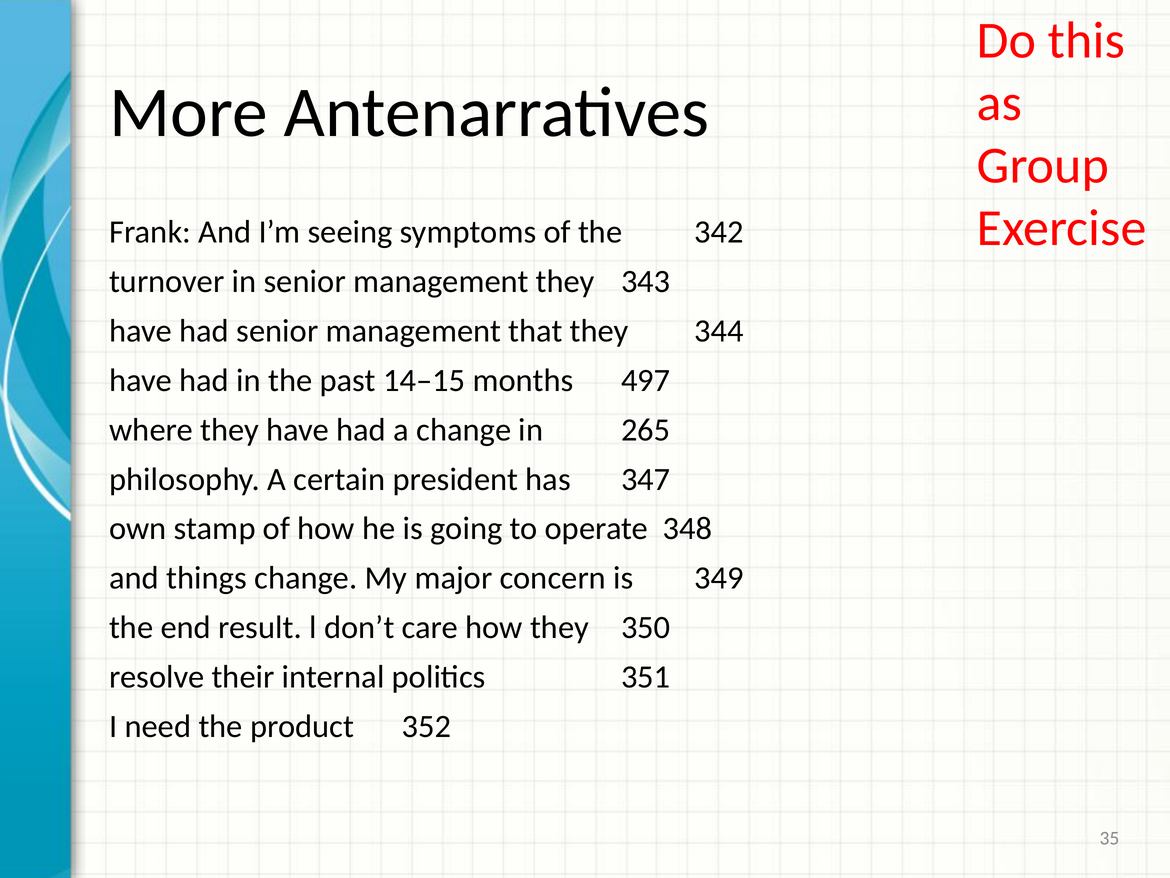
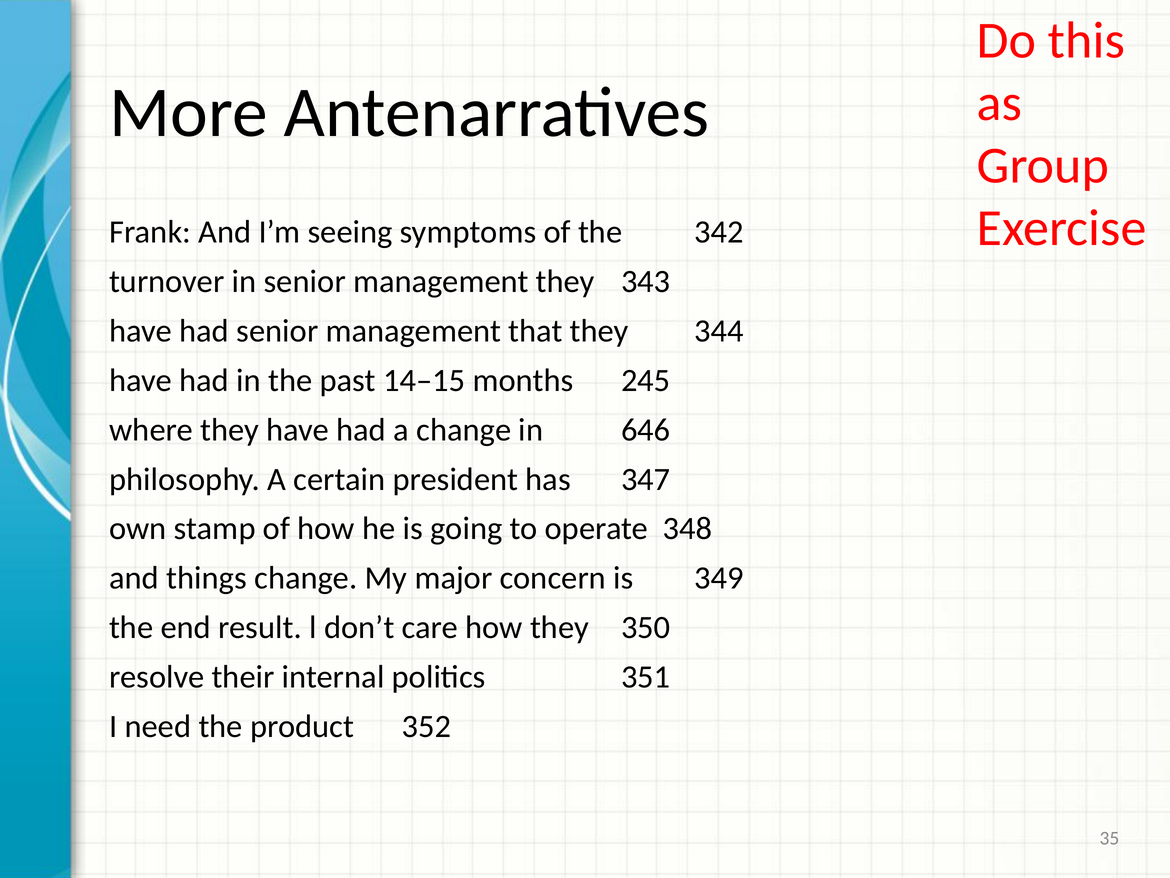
497: 497 -> 245
265: 265 -> 646
